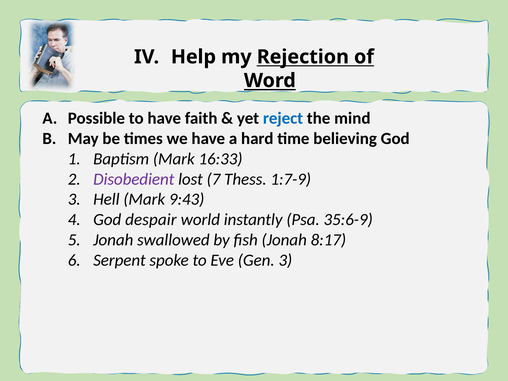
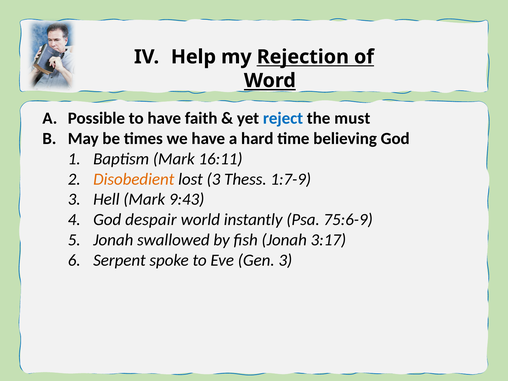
mind: mind -> must
16:33: 16:33 -> 16:11
Disobedient colour: purple -> orange
lost 7: 7 -> 3
35:6-9: 35:6-9 -> 75:6-9
8:17: 8:17 -> 3:17
